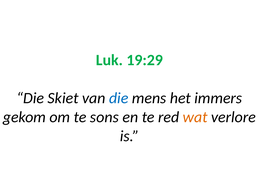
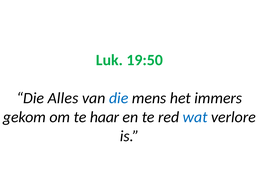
19:29: 19:29 -> 19:50
Skiet: Skiet -> Alles
sons: sons -> haar
wat colour: orange -> blue
